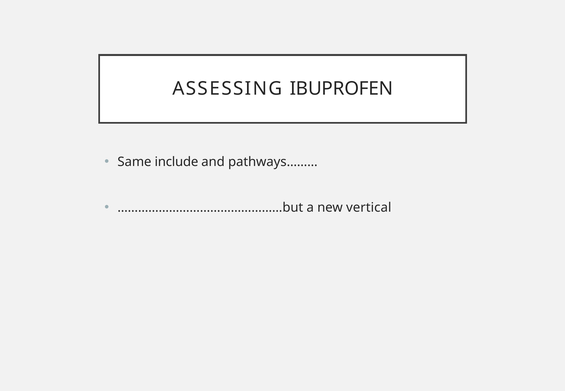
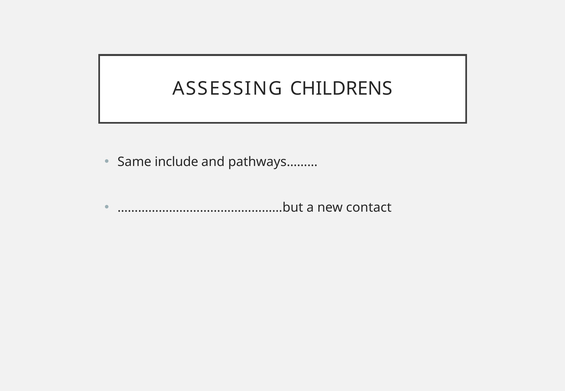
IBUPROFEN: IBUPROFEN -> CHILDRENS
vertical: vertical -> contact
